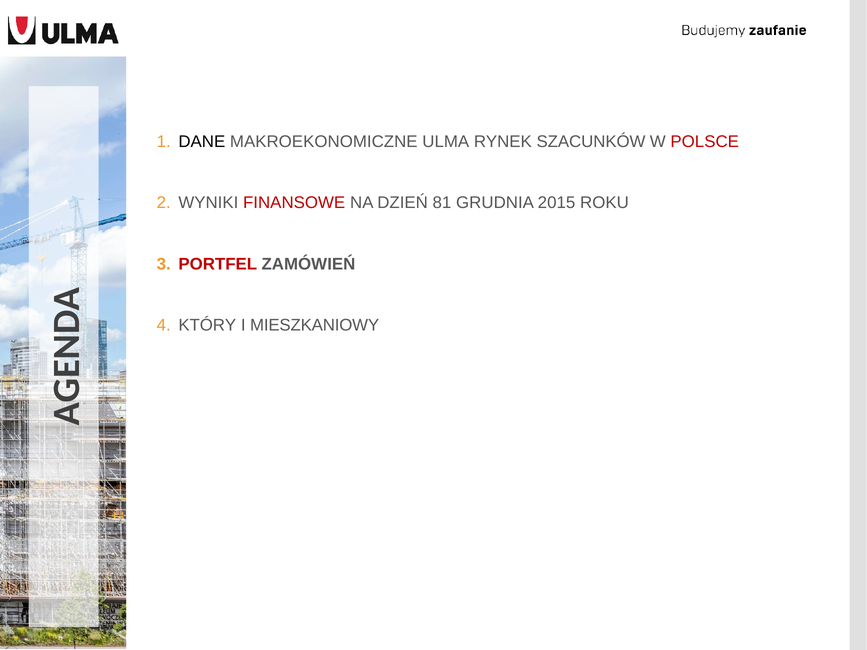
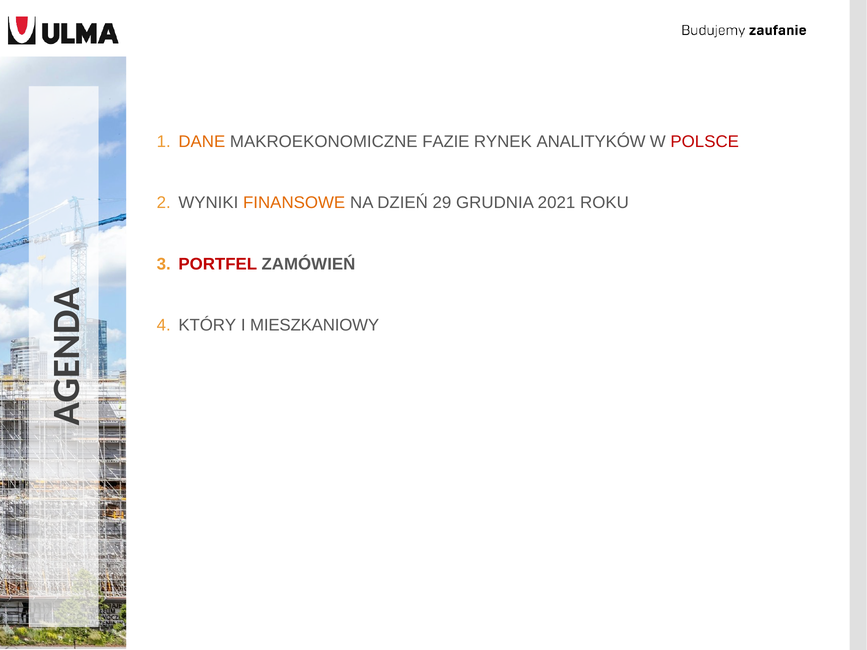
DANE colour: black -> orange
ULMA: ULMA -> FAZIE
SZACUNKÓW: SZACUNKÓW -> ANALITYKÓW
FINANSOWE colour: red -> orange
81: 81 -> 29
2015: 2015 -> 2021
